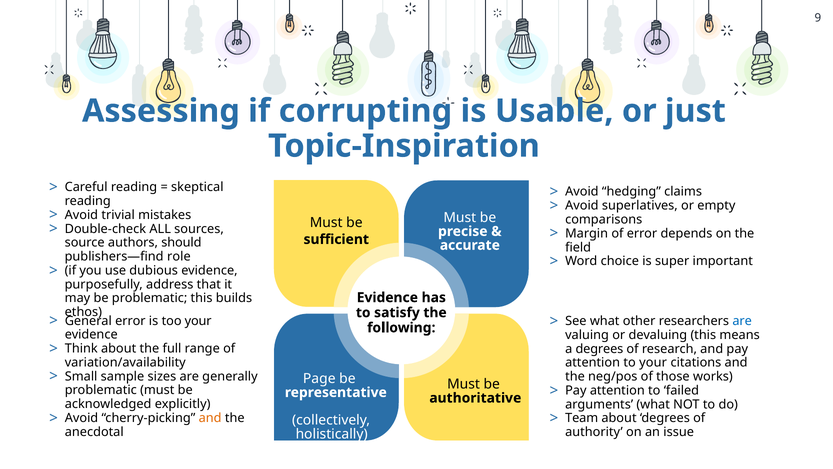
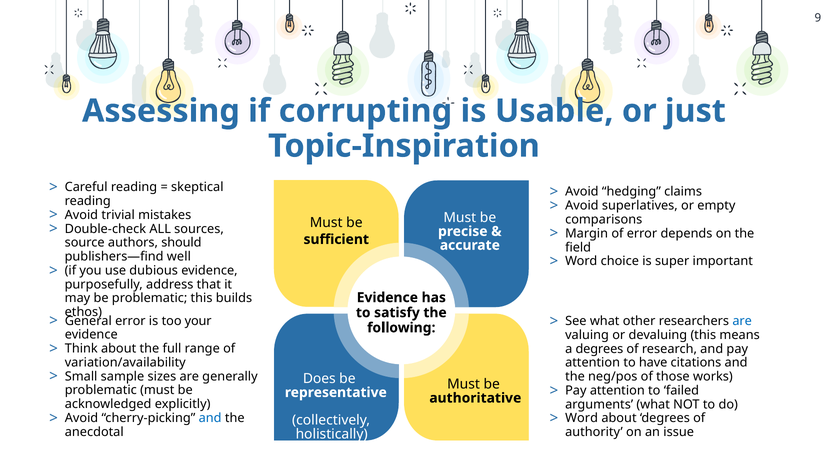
role: role -> well
to your: your -> have
Page: Page -> Does
and at (210, 418) colour: orange -> blue
Team at (582, 418): Team -> Word
